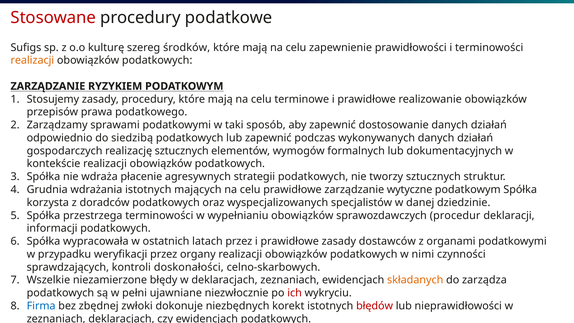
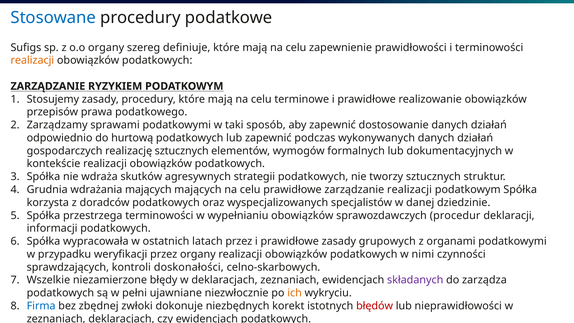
Stosowane colour: red -> blue
o.o kulturę: kulturę -> organy
środków: środków -> definiuje
siedzibą: siedzibą -> hurtową
płacenie: płacenie -> skutków
wdrażania istotnych: istotnych -> mających
zarządzanie wytyczne: wytyczne -> realizacji
dostawców: dostawców -> grupowych
składanych colour: orange -> purple
ich colour: red -> orange
